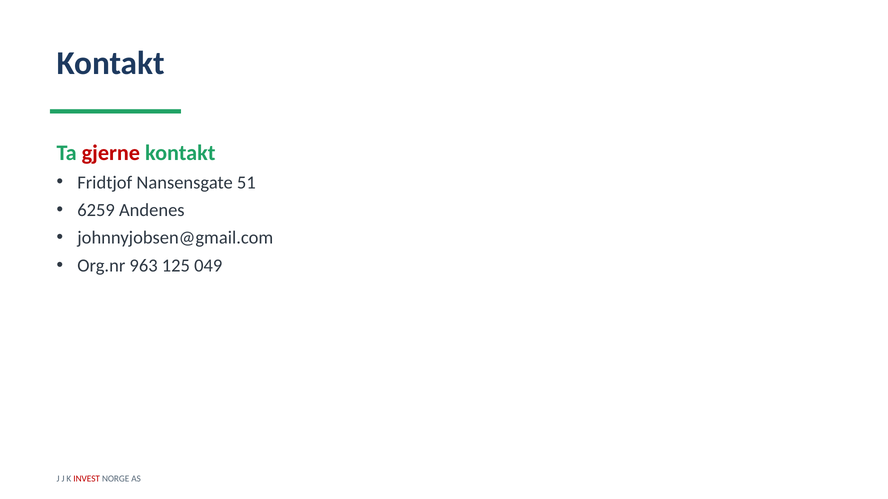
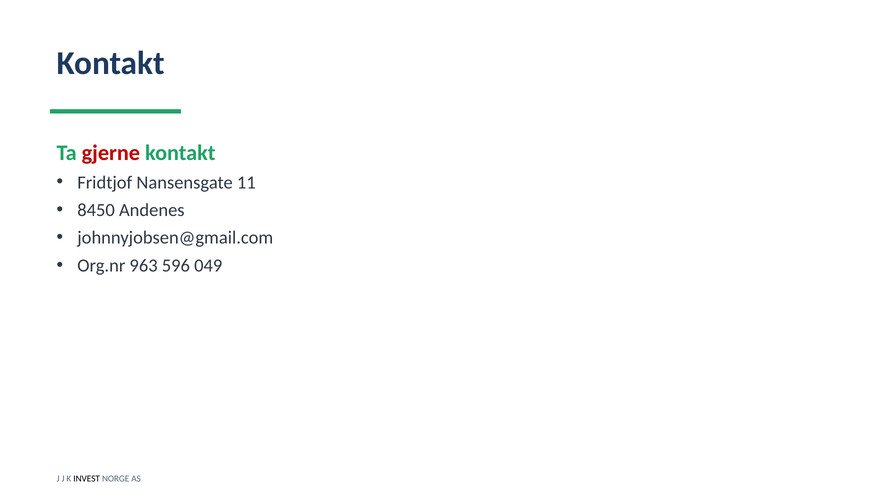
51: 51 -> 11
6259: 6259 -> 8450
125: 125 -> 596
INVEST colour: red -> black
